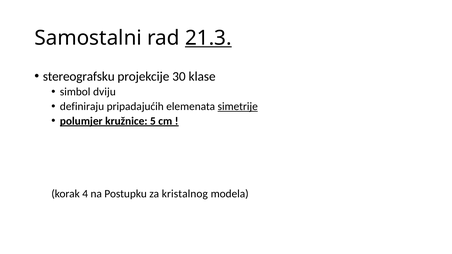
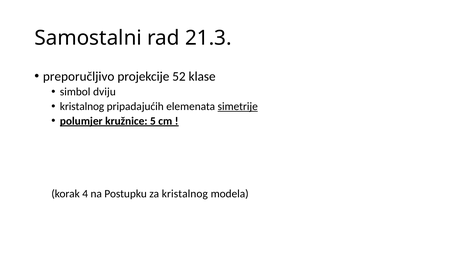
21.3 underline: present -> none
stereografsku: stereografsku -> preporučljivo
30: 30 -> 52
definiraju at (82, 107): definiraju -> kristalnog
